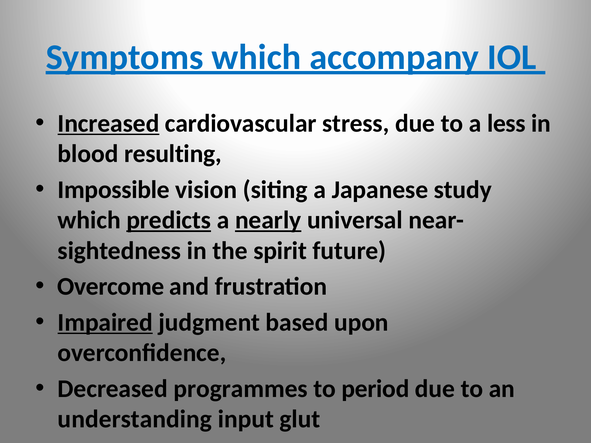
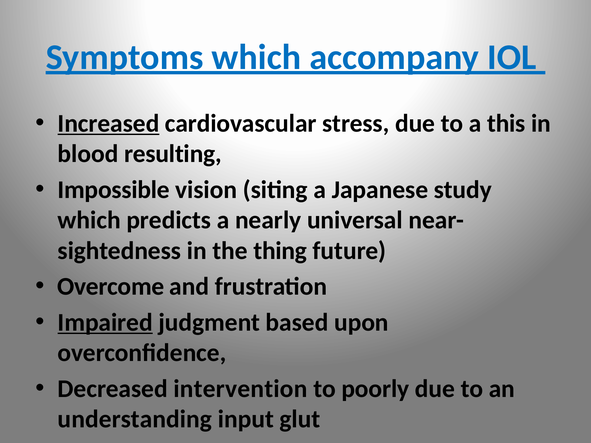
less: less -> this
predicts underline: present -> none
nearly underline: present -> none
spirit: spirit -> thing
programmes: programmes -> intervention
period: period -> poorly
